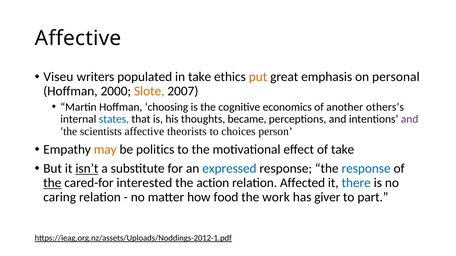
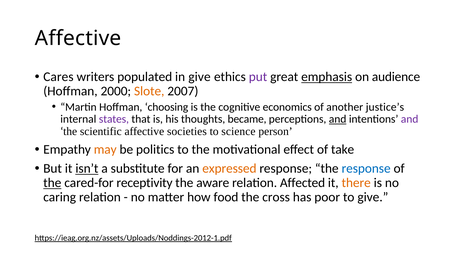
Viseu: Viseu -> Cares
in take: take -> give
put colour: orange -> purple
emphasis underline: none -> present
personal: personal -> audience
others’s: others’s -> justice’s
states colour: blue -> purple
and at (338, 119) underline: none -> present
scientists: scientists -> scientific
theorists: theorists -> societies
choices: choices -> science
expressed colour: blue -> orange
interested: interested -> receptivity
action: action -> aware
there colour: blue -> orange
work: work -> cross
giver: giver -> poor
to part: part -> give
